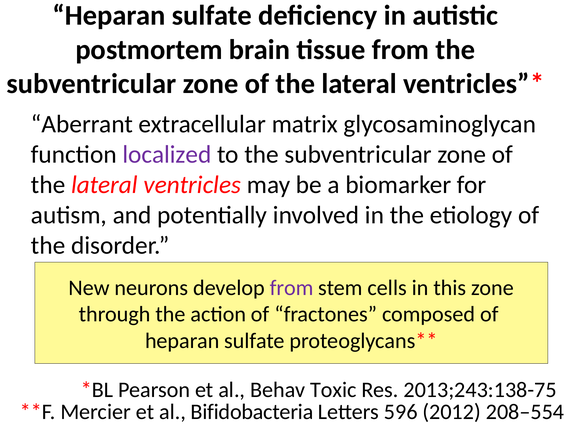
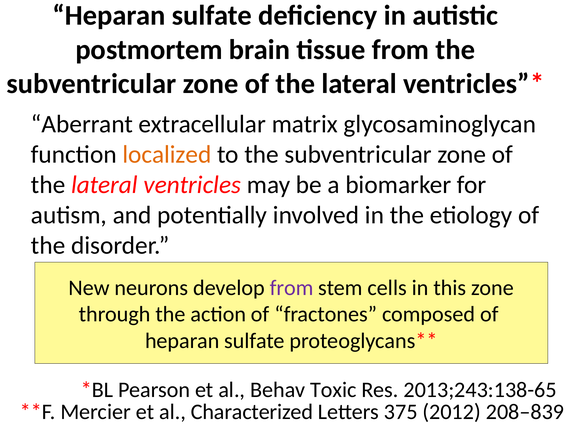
localized colour: purple -> orange
2013;243:138-75: 2013;243:138-75 -> 2013;243:138-65
Bifidobacteria: Bifidobacteria -> Characterized
596: 596 -> 375
208–554: 208–554 -> 208–839
